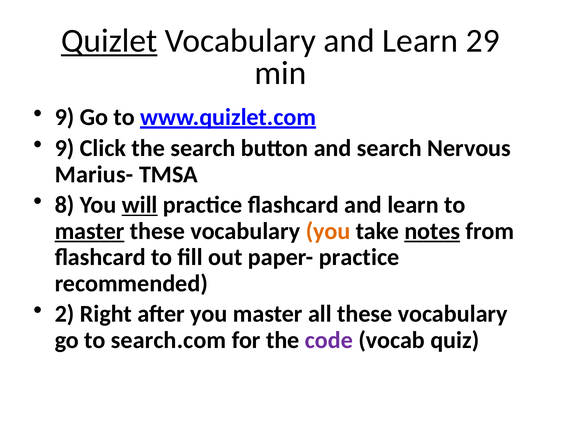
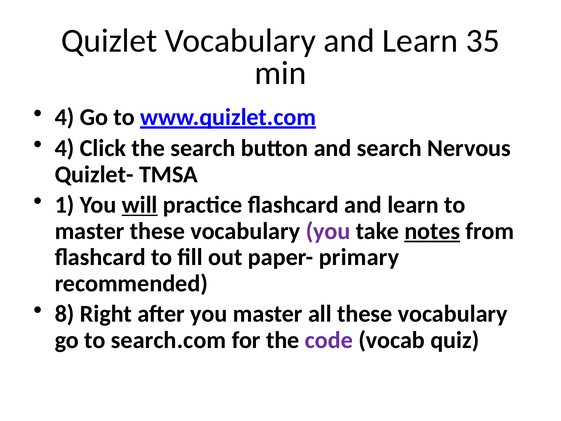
Quizlet underline: present -> none
29: 29 -> 35
9 at (65, 117): 9 -> 4
9 at (65, 148): 9 -> 4
Marius-: Marius- -> Quizlet-
8: 8 -> 1
master at (90, 231) underline: present -> none
you at (328, 231) colour: orange -> purple
paper- practice: practice -> primary
2: 2 -> 8
